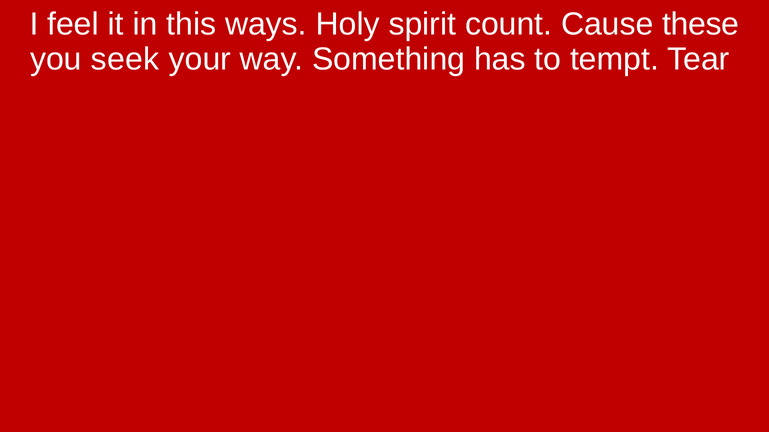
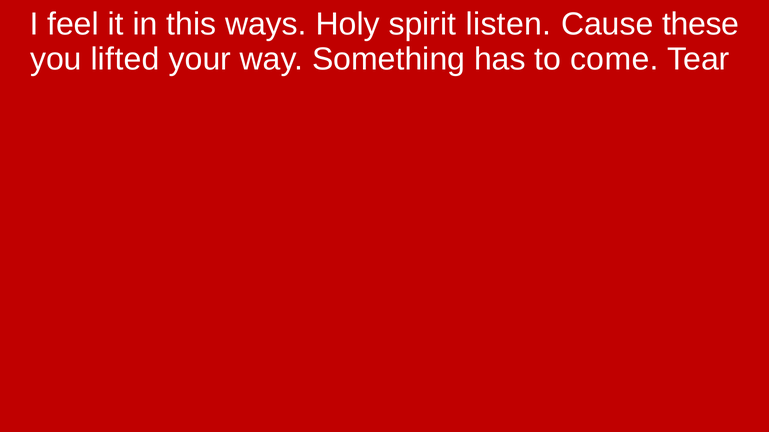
count: count -> listen
seek: seek -> lifted
tempt: tempt -> come
